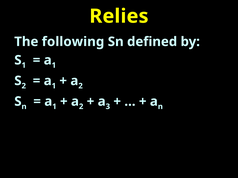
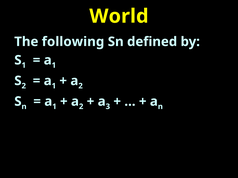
Relies: Relies -> World
